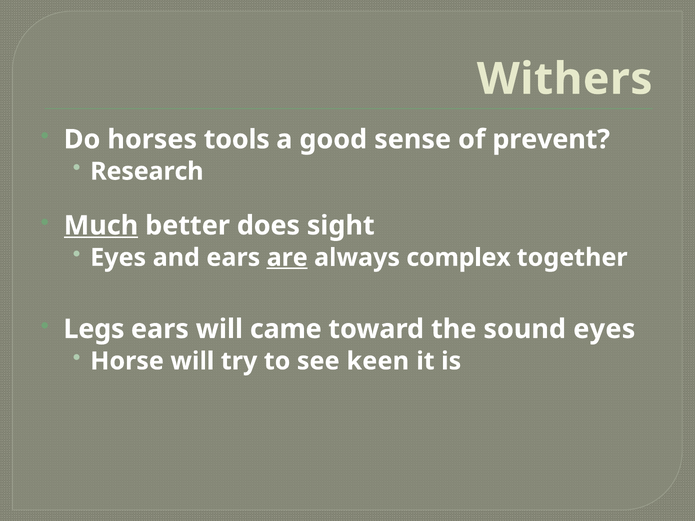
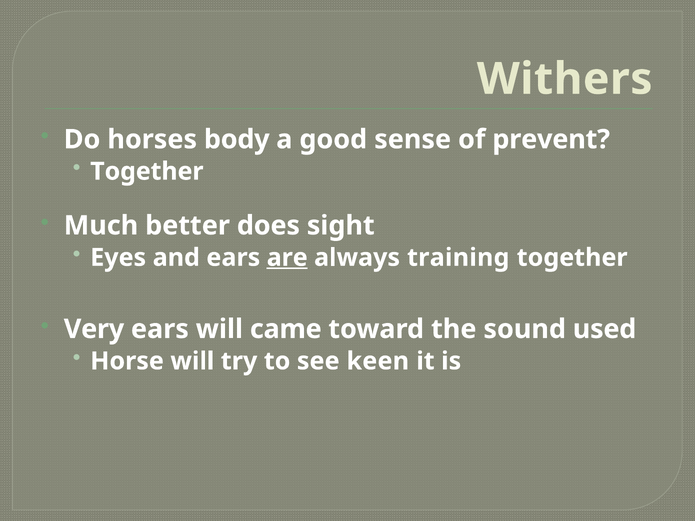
tools: tools -> body
Research at (147, 171): Research -> Together
Much underline: present -> none
complex: complex -> training
Legs: Legs -> Very
sound eyes: eyes -> used
